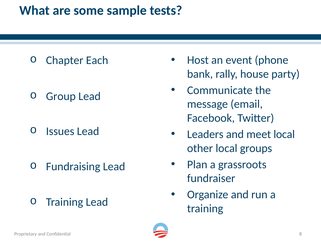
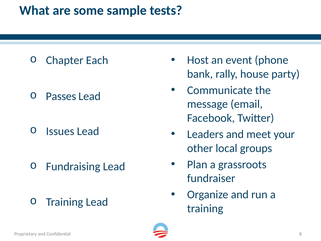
Group: Group -> Passes
meet local: local -> your
